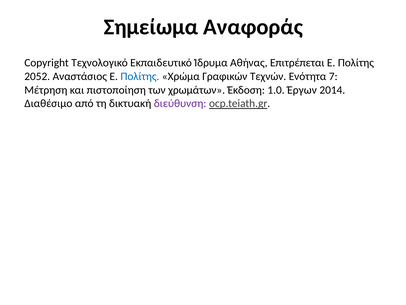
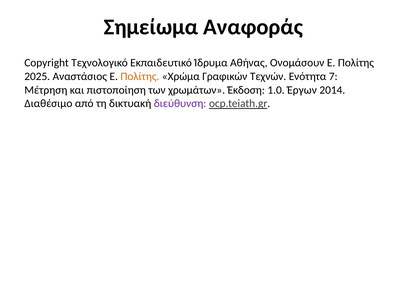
Επιτρέπεται: Επιτρέπεται -> Ονομάσουν
2052: 2052 -> 2025
Πολίτης at (140, 76) colour: blue -> orange
